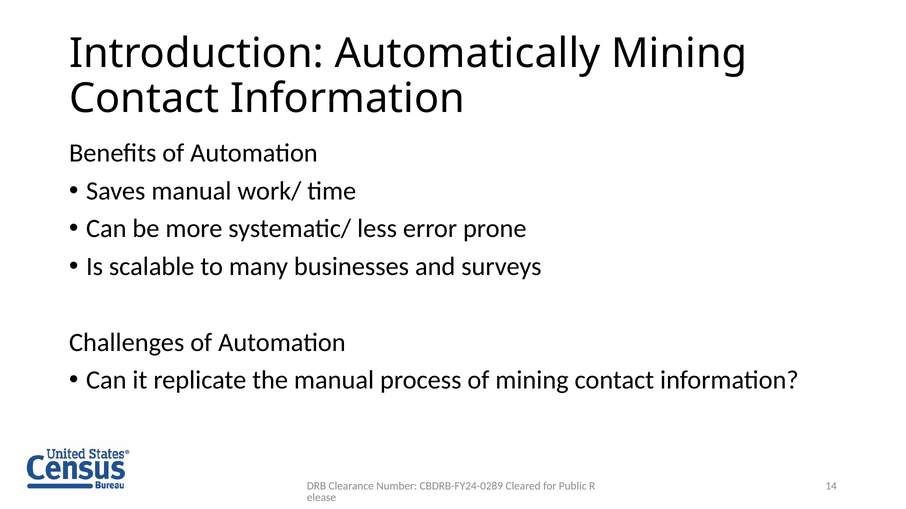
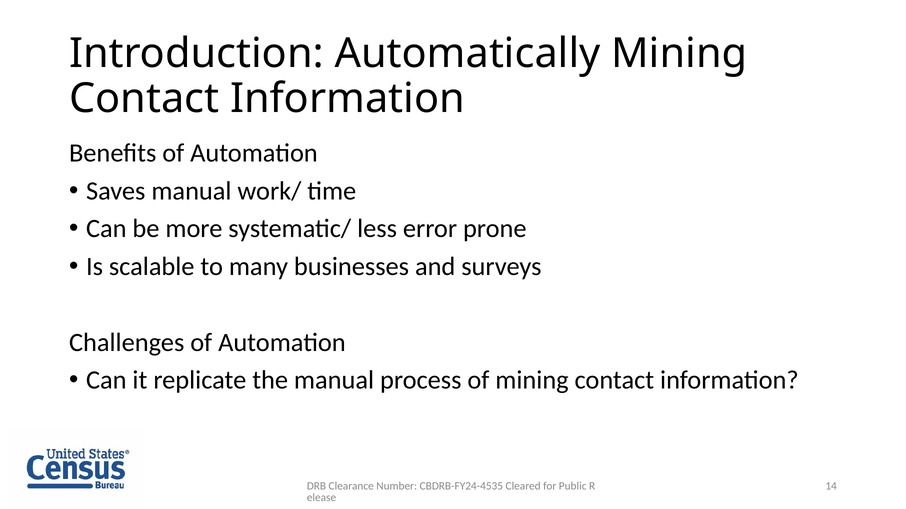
CBDRB-FY24-0289: CBDRB-FY24-0289 -> CBDRB-FY24-4535
